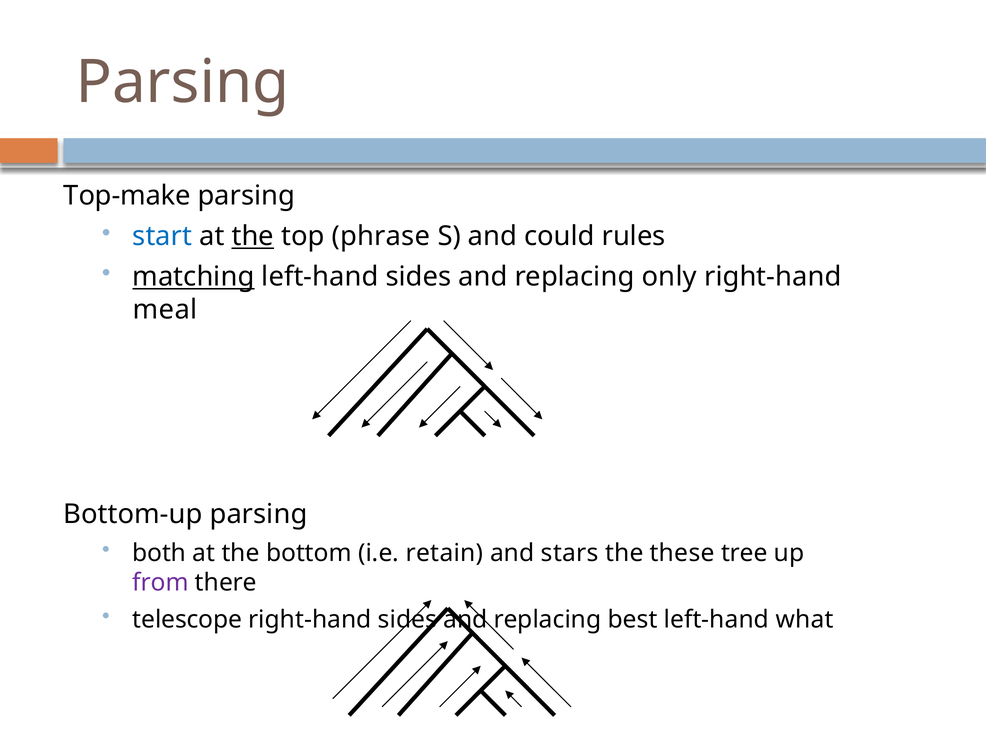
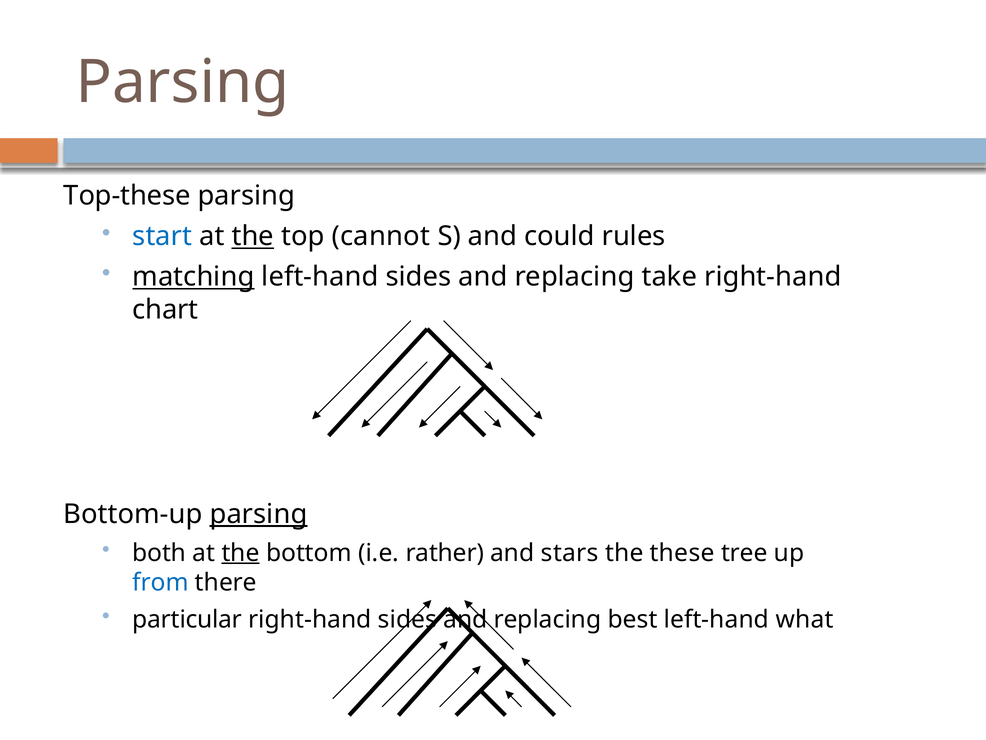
Top-make: Top-make -> Top-these
phrase: phrase -> cannot
only: only -> take
meal: meal -> chart
parsing at (259, 514) underline: none -> present
the at (241, 552) underline: none -> present
retain: retain -> rather
from colour: purple -> blue
telescope: telescope -> particular
